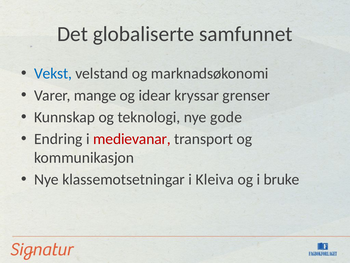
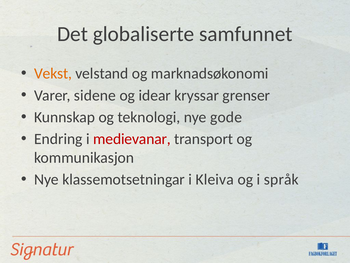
Vekst colour: blue -> orange
mange: mange -> sidene
bruke: bruke -> språk
